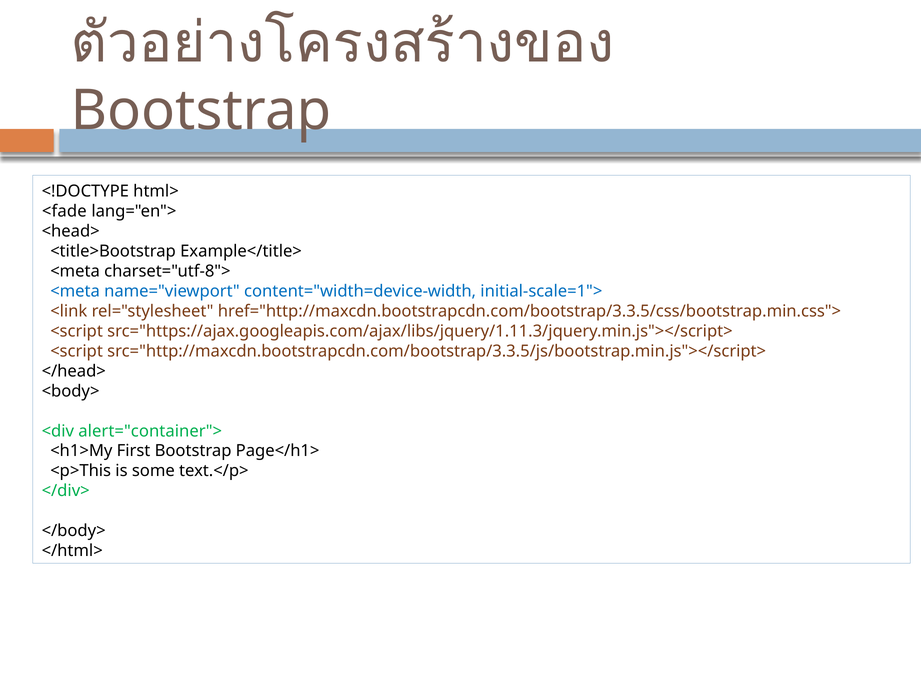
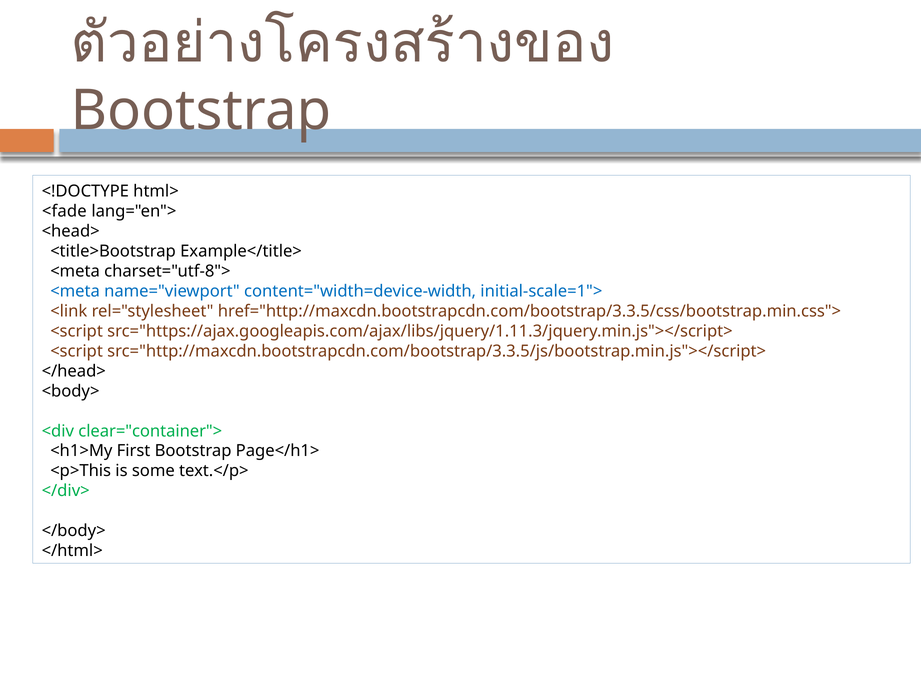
alert="container">: alert="container"> -> clear="container">
